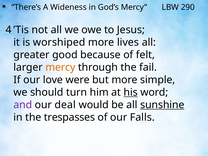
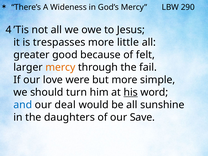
worshiped: worshiped -> trespasses
lives: lives -> little
and colour: purple -> blue
sunshine underline: present -> none
trespasses: trespasses -> daughters
Falls: Falls -> Save
